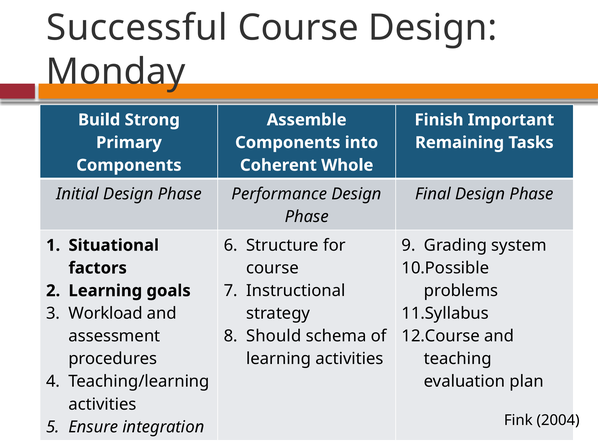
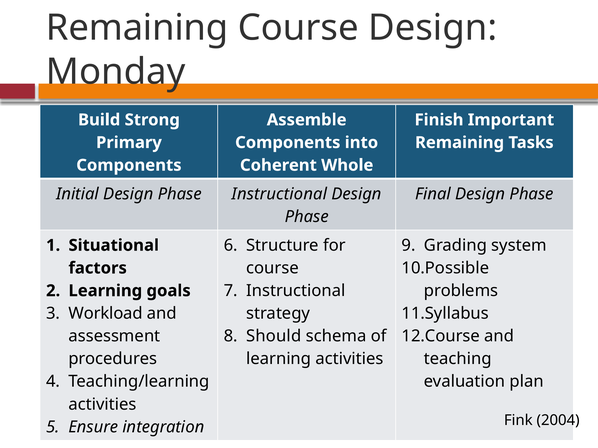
Successful at (137, 28): Successful -> Remaining
Phase Performance: Performance -> Instructional
